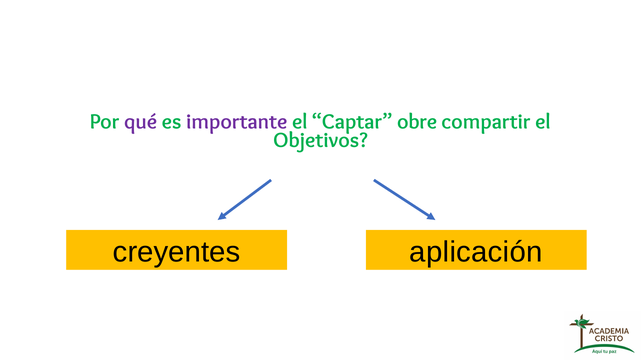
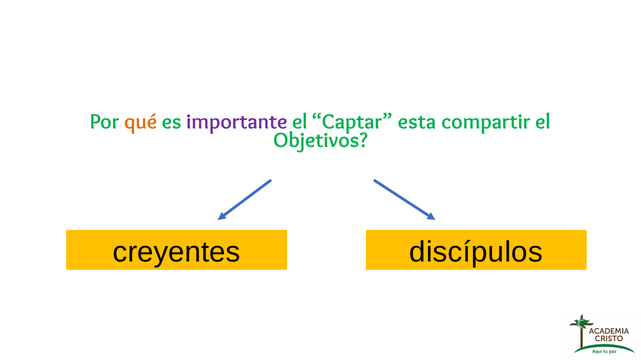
qué colour: purple -> orange
obre: obre -> esta
aplicación: aplicación -> discípulos
